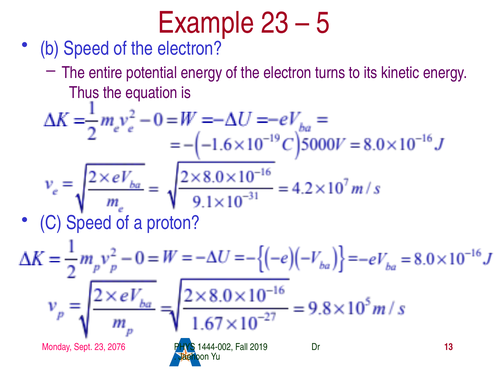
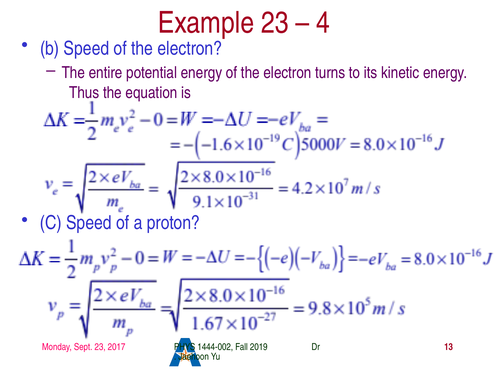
5: 5 -> 4
2076: 2076 -> 2017
